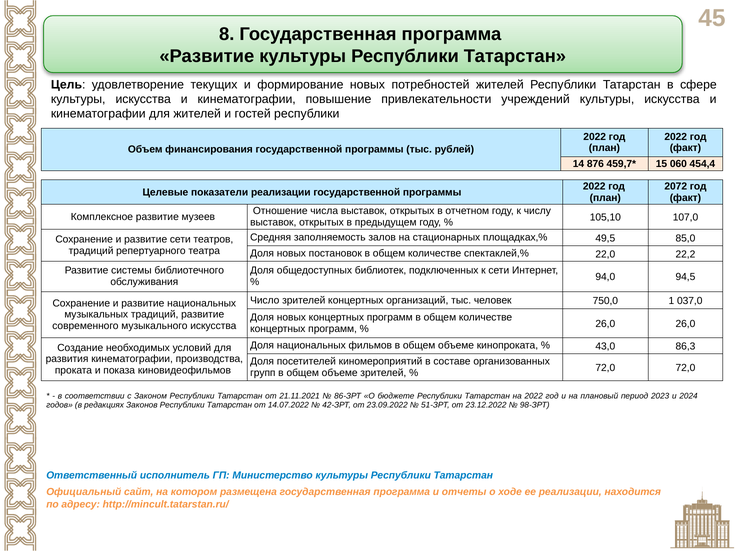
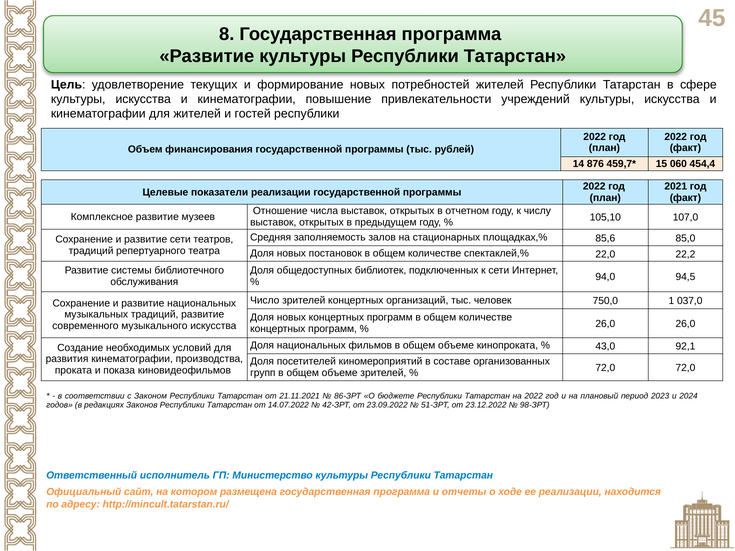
2072: 2072 -> 2021
49,5: 49,5 -> 85,6
86,3: 86,3 -> 92,1
